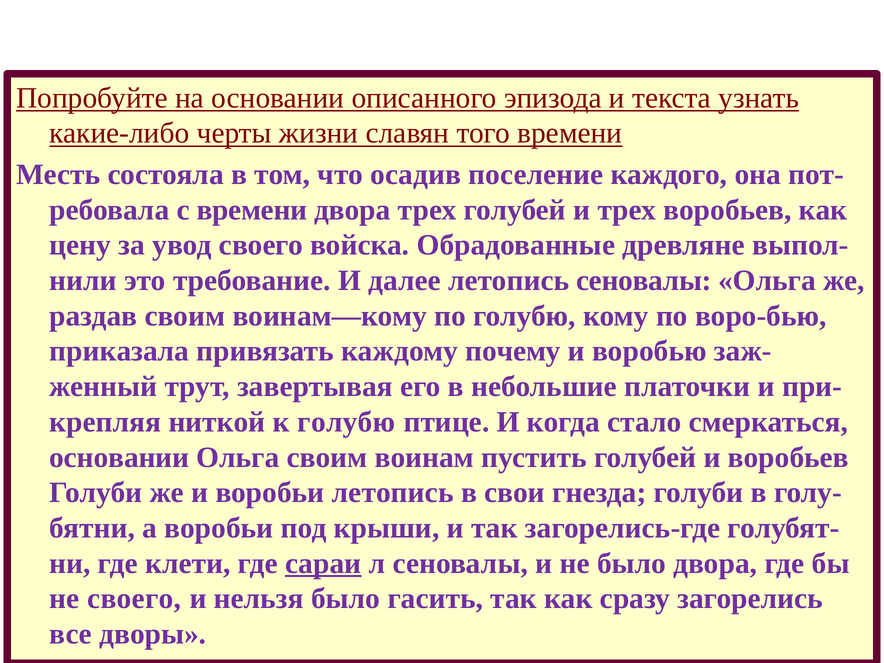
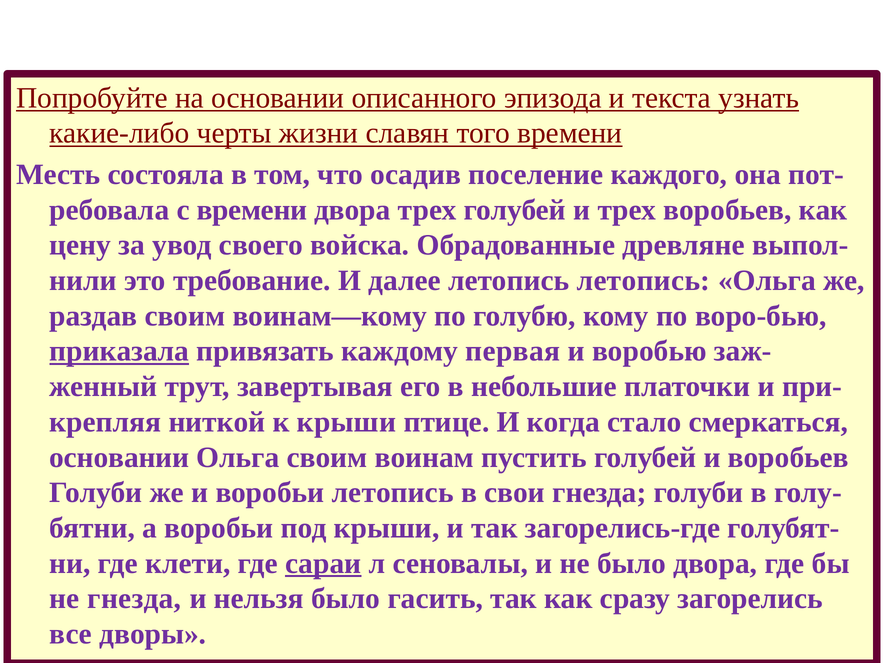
летопись сеновалы: сеновалы -> летопись
приказала underline: none -> present
почему: почему -> первая
к голубю: голубю -> крыши
не своего: своего -> гнезда
